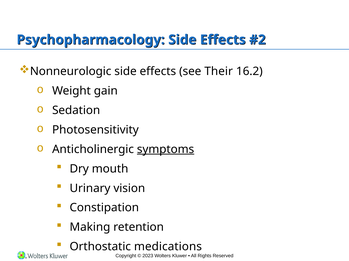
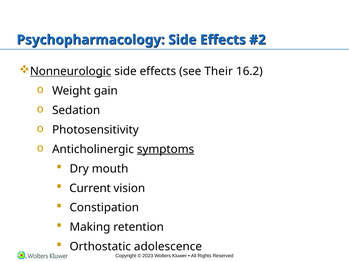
Nonneurologic underline: none -> present
Urinary: Urinary -> Current
medications: medications -> adolescence
